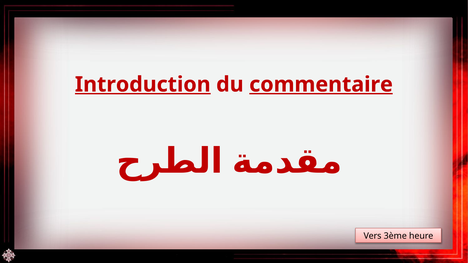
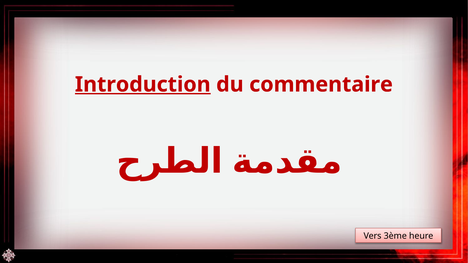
commentaire underline: present -> none
